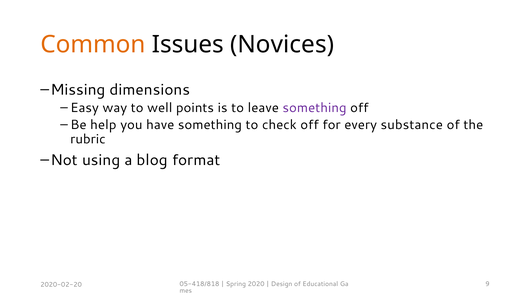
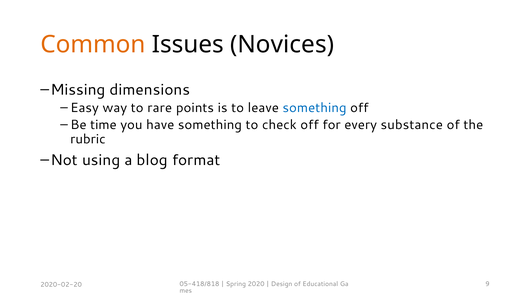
well: well -> rare
something at (315, 108) colour: purple -> blue
help: help -> time
